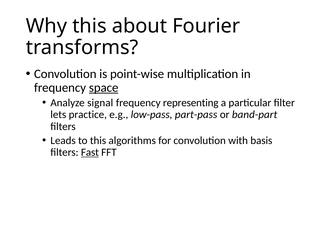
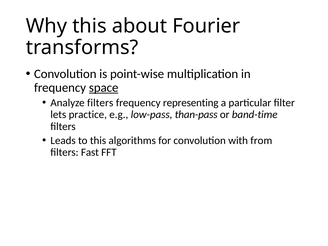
Analyze signal: signal -> filters
part-pass: part-pass -> than-pass
band-part: band-part -> band-time
basis: basis -> from
Fast underline: present -> none
